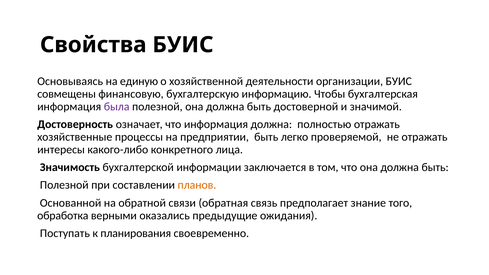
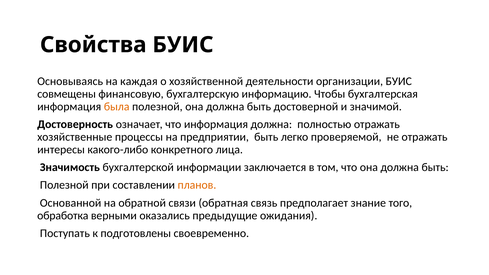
единую: единую -> каждая
была colour: purple -> orange
планирования: планирования -> подготовлены
